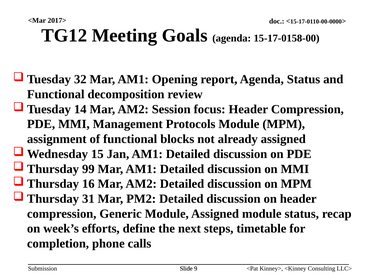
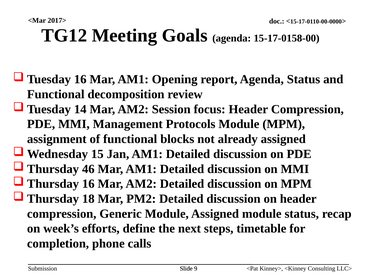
32 at (80, 79): 32 -> 16
99: 99 -> 46
31: 31 -> 18
